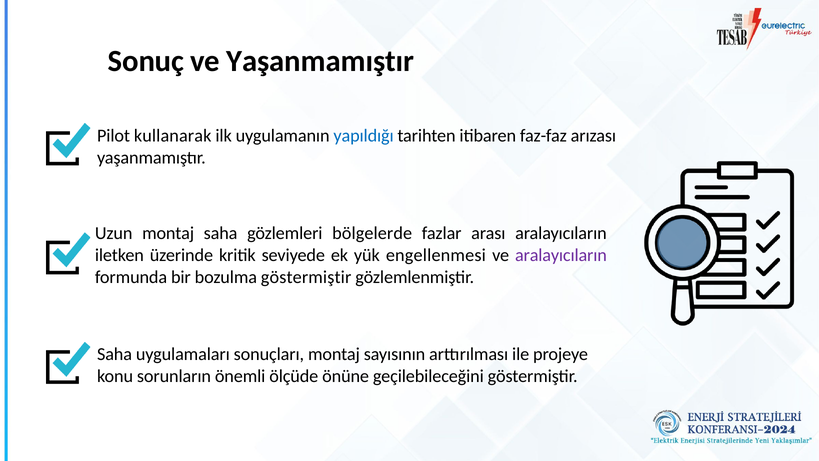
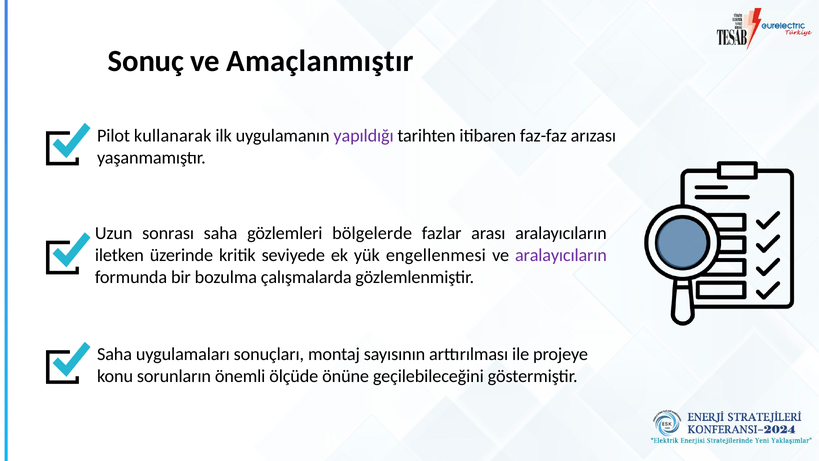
ve Yaşanmamıştır: Yaşanmamıştır -> Amaçlanmıştır
yapıldığı colour: blue -> purple
Uzun montaj: montaj -> sonrası
bozulma göstermiştir: göstermiştir -> çalışmalarda
